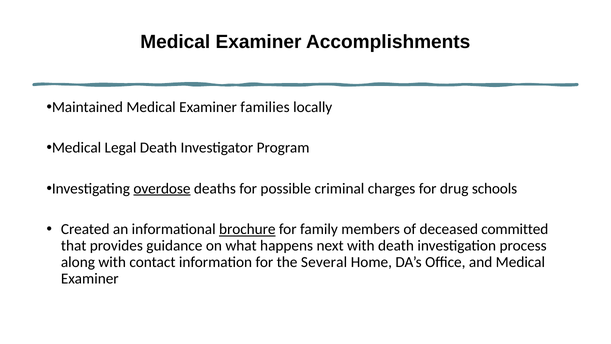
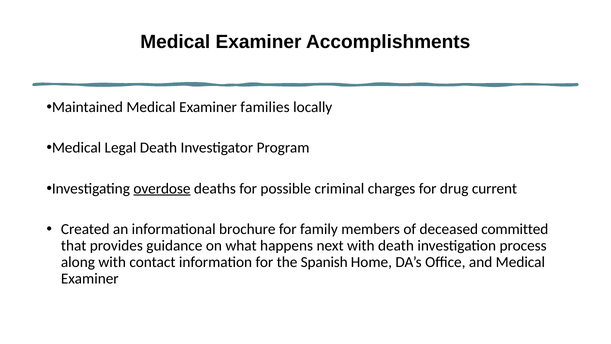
schools: schools -> current
brochure underline: present -> none
Several: Several -> Spanish
